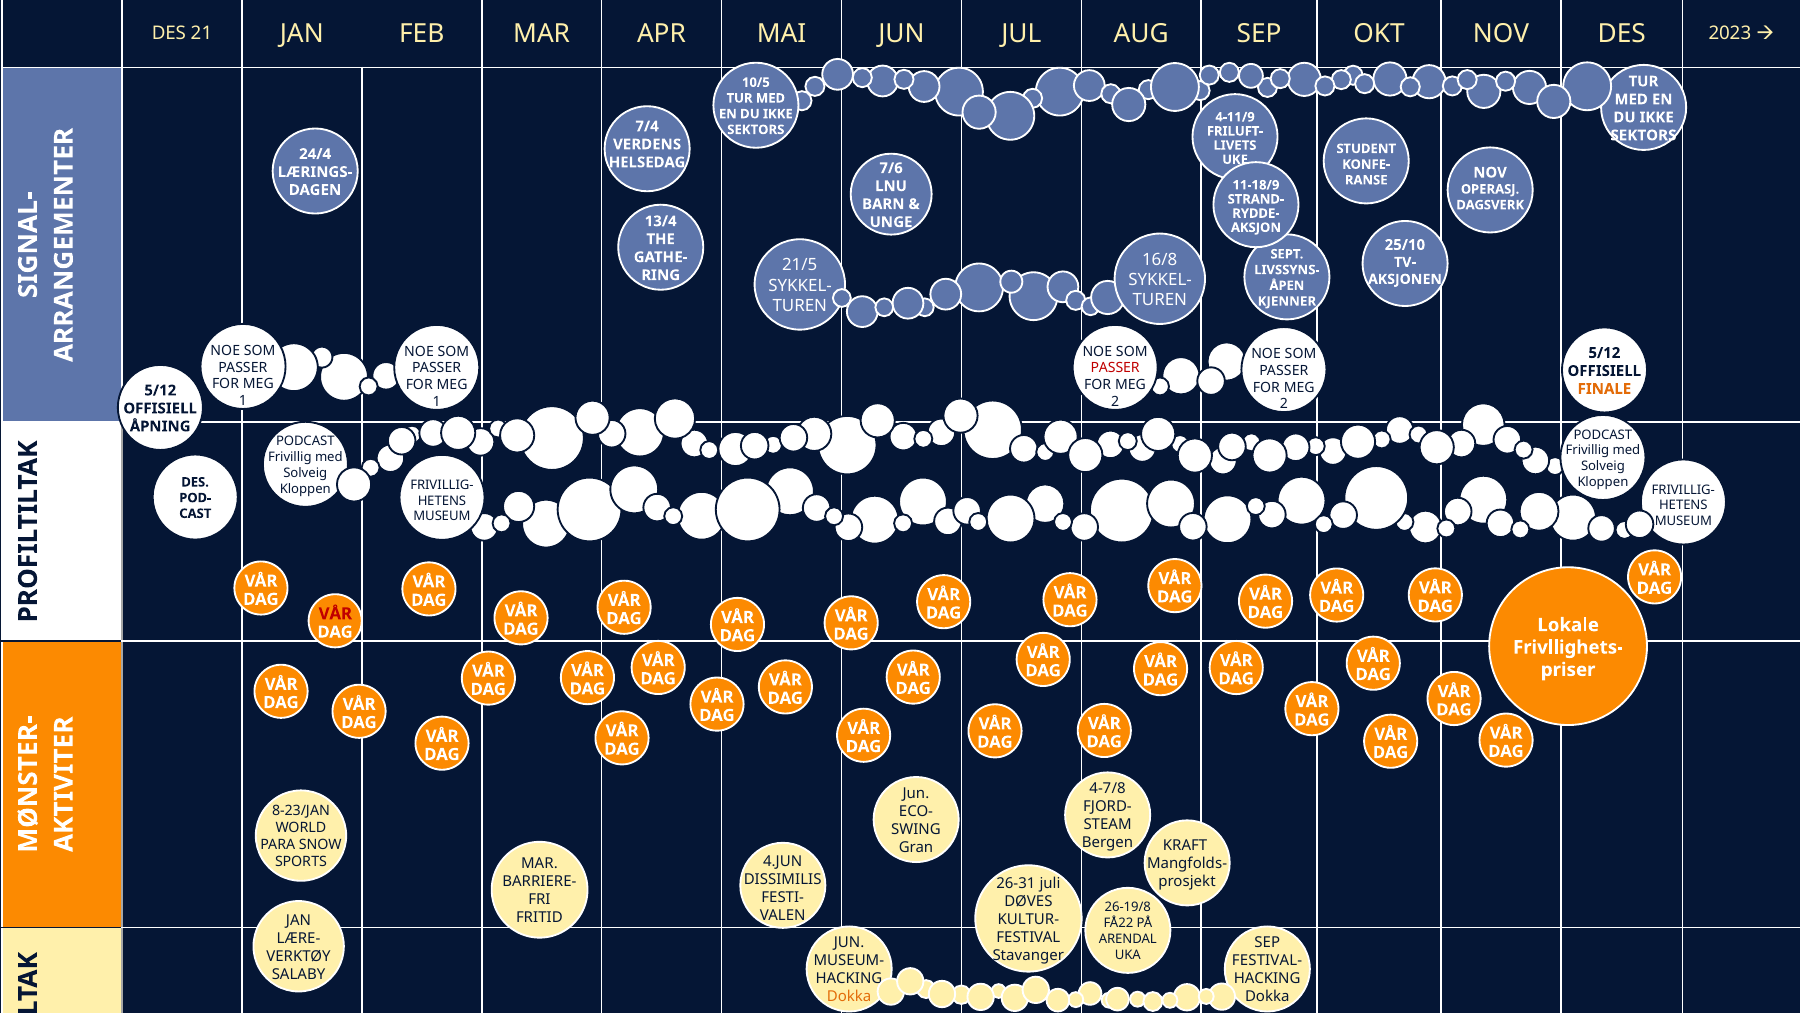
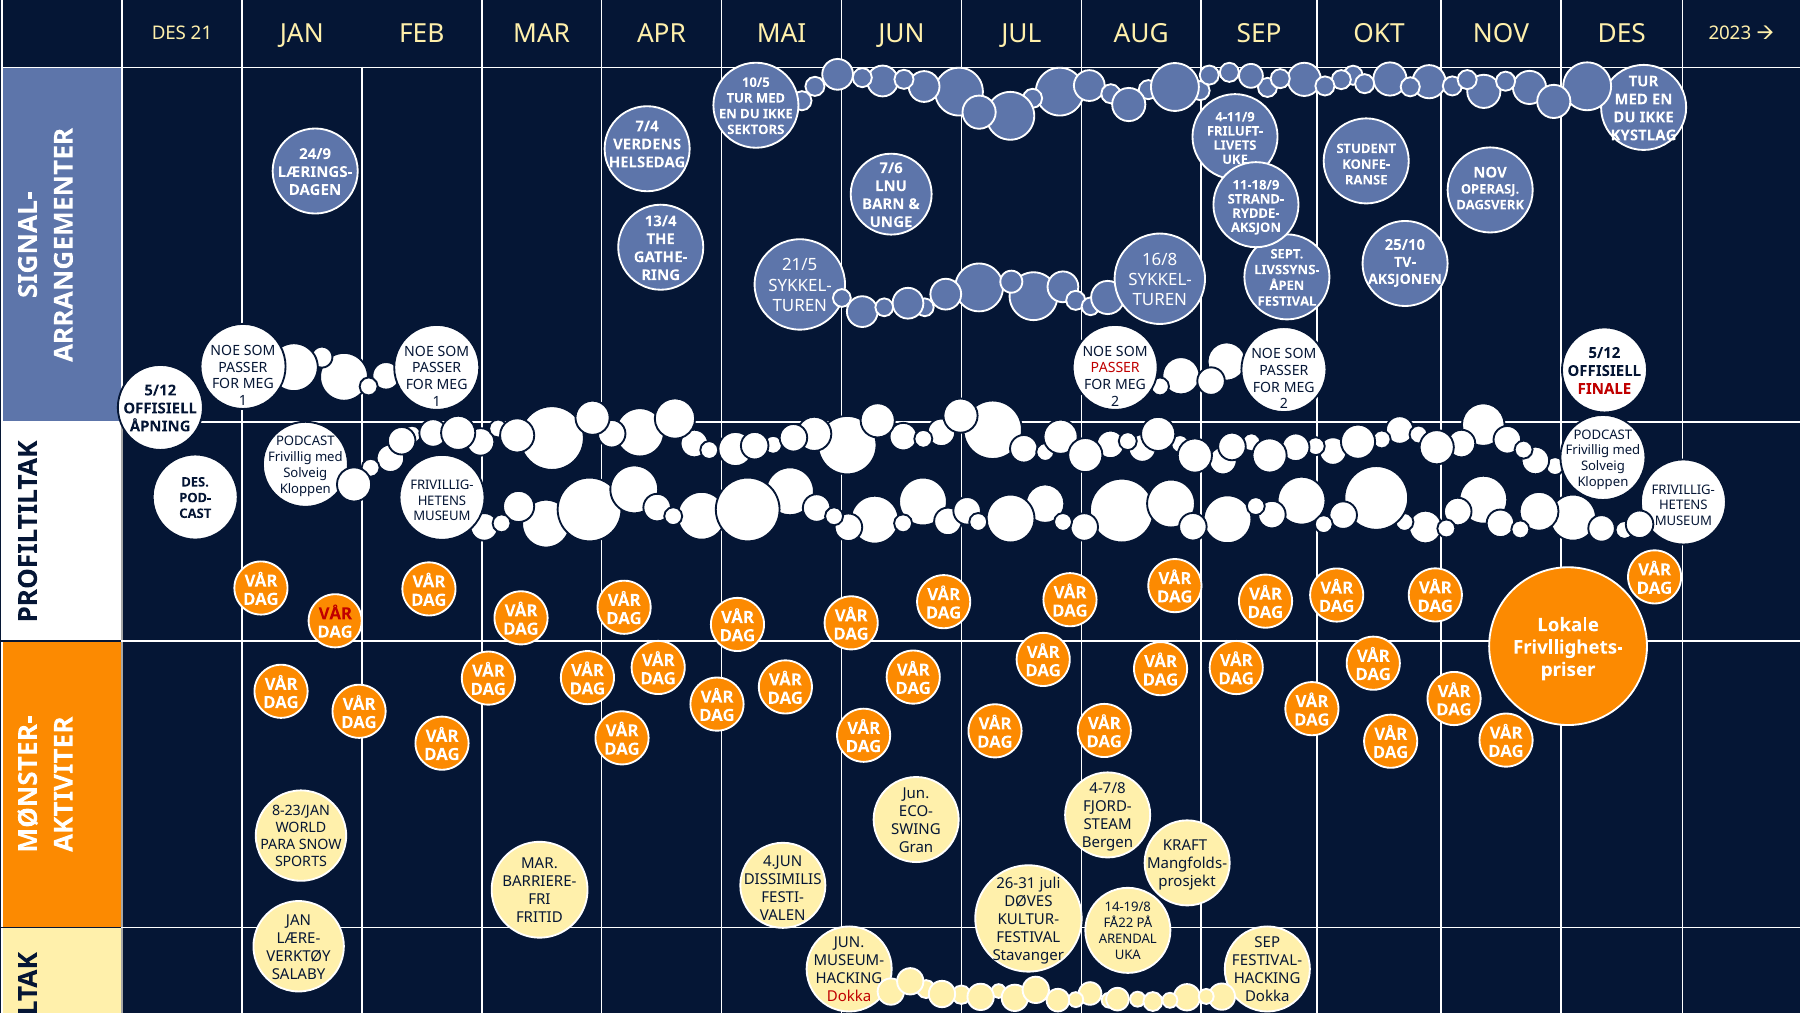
SEKTORS at (1643, 135): SEKTORS -> KYSTLAG
24/4: 24/4 -> 24/9
KJENNER at (1287, 301): KJENNER -> FESTIVAL
FINALE colour: orange -> red
26-19/8: 26-19/8 -> 14-19/8
Dokka at (849, 997) colour: orange -> red
